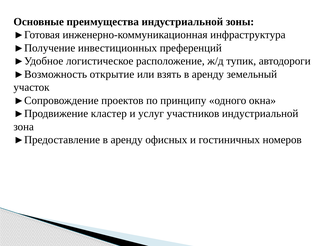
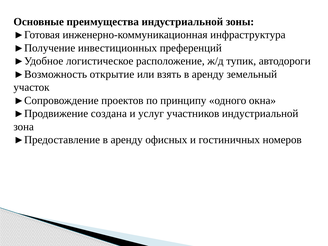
кластер: кластер -> создана
